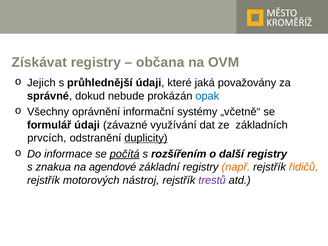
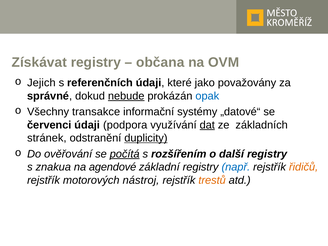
průhlednější: průhlednější -> referenčních
jaká: jaká -> jako
nebude underline: none -> present
oprávnění: oprávnění -> transakce
„včetně“: „včetně“ -> „datové“
formulář: formulář -> červenci
závazné: závazné -> podpora
dat underline: none -> present
prvcích: prvcích -> stránek
informace: informace -> ověřování
např colour: orange -> blue
trestů colour: purple -> orange
